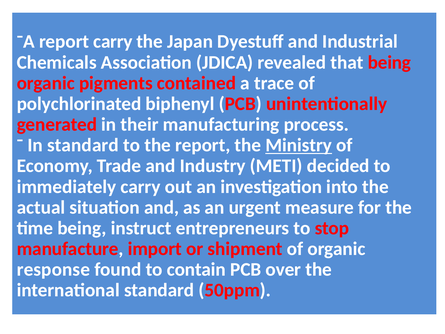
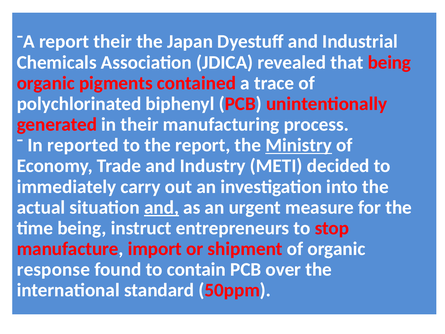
report carry: carry -> their
In standard: standard -> reported
and at (161, 207) underline: none -> present
